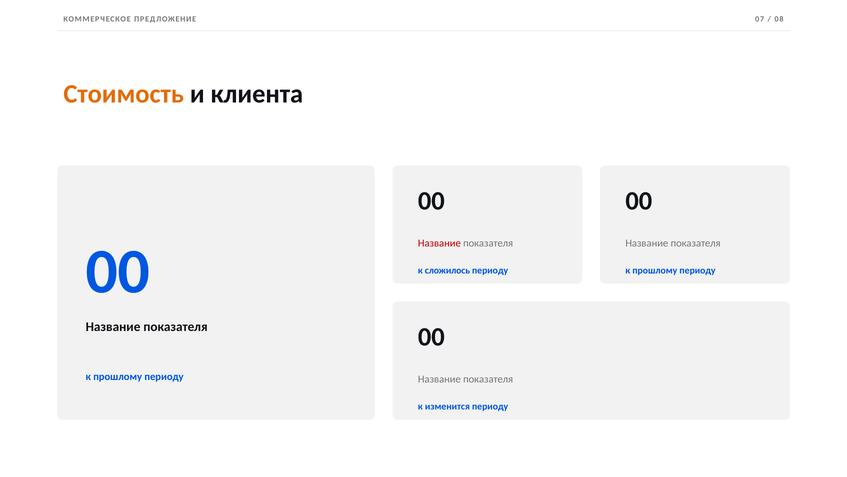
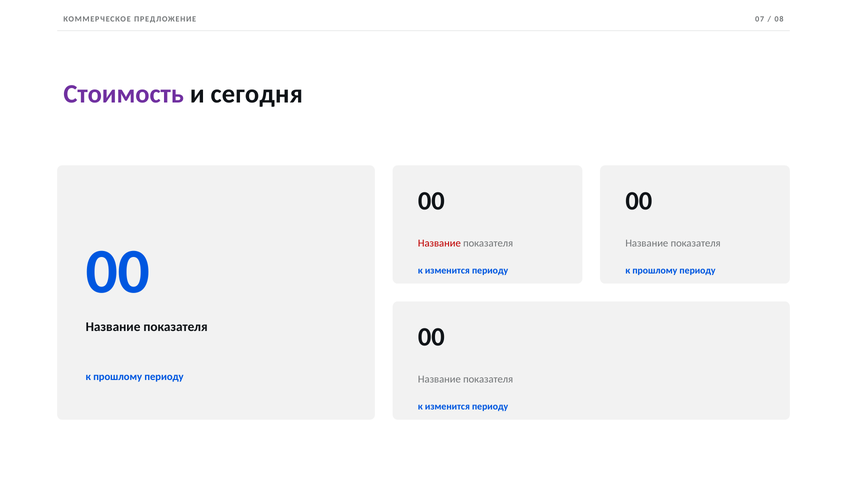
Стоимость colour: orange -> purple
клиента: клиента -> сегодня
сложилось at (447, 270): сложилось -> изменится
